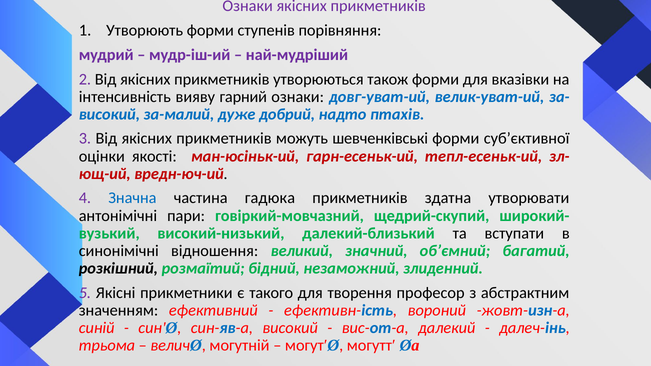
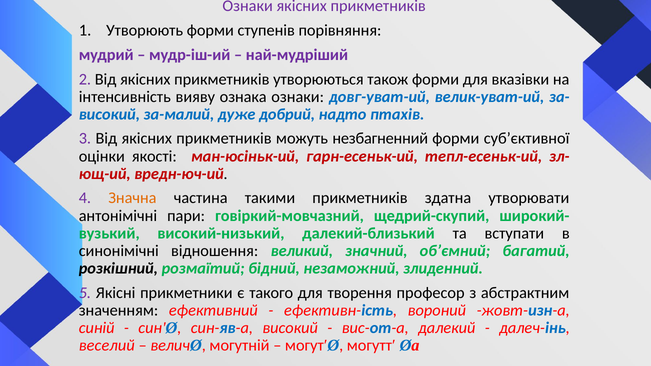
гарний: гарний -> ознака
шевченківські: шевченківські -> незбагненний
Значна colour: blue -> orange
гадюка: гадюка -> такими
трьома: трьома -> веселий
